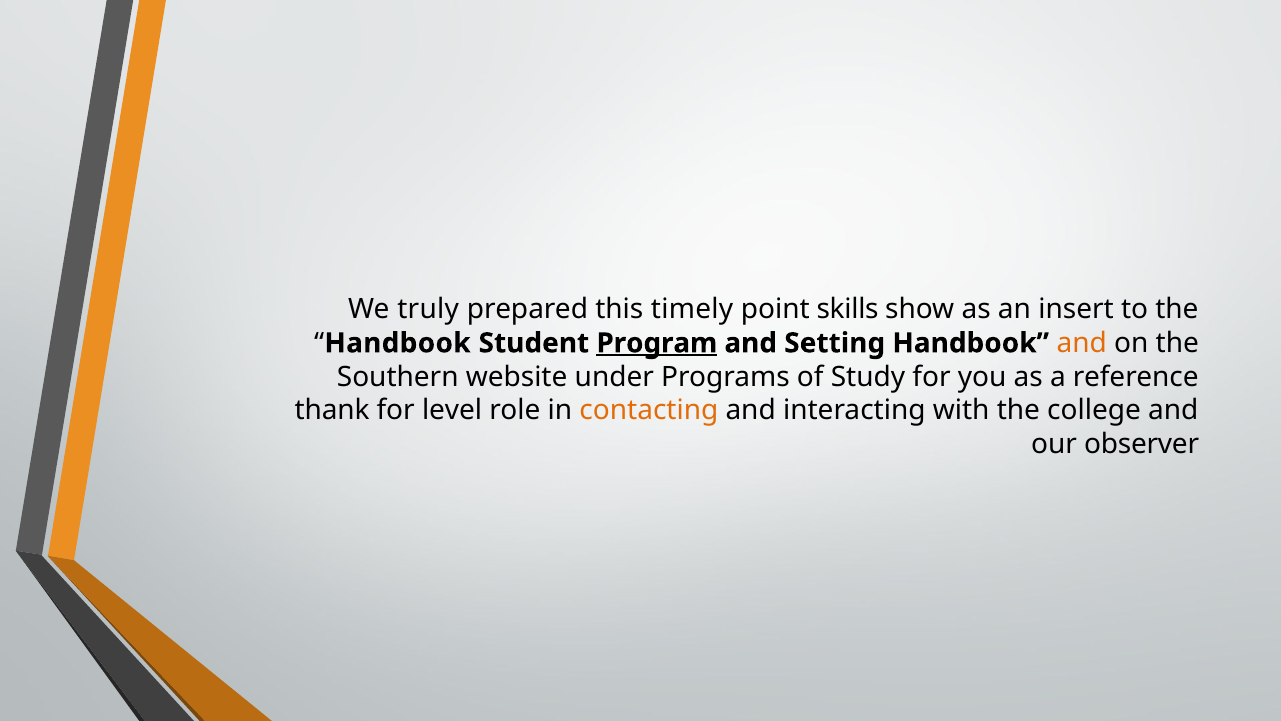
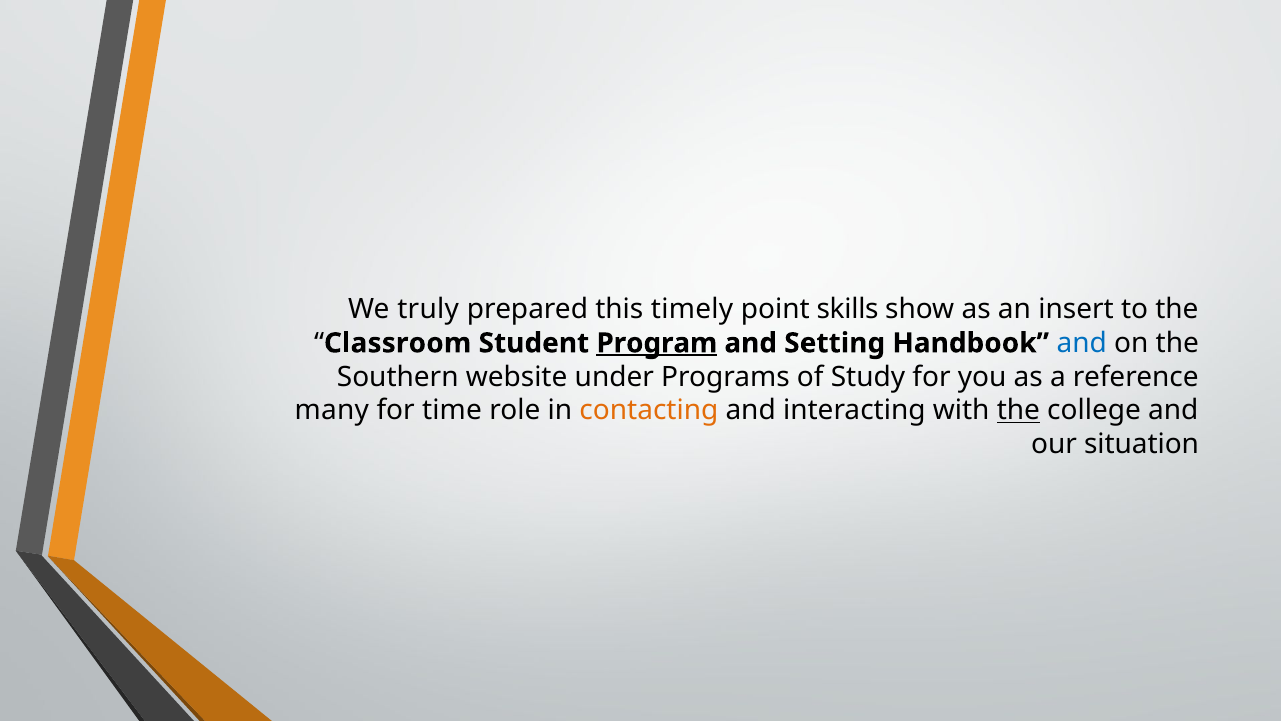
Handbook at (398, 343): Handbook -> Classroom
and at (1082, 343) colour: orange -> blue
thank: thank -> many
level: level -> time
the at (1018, 410) underline: none -> present
observer: observer -> situation
